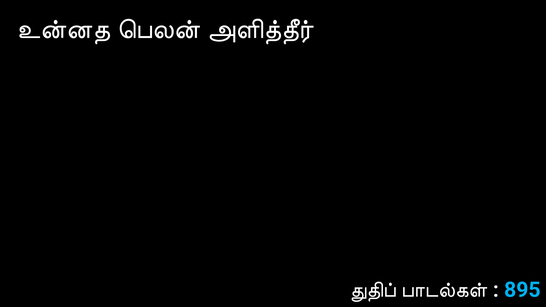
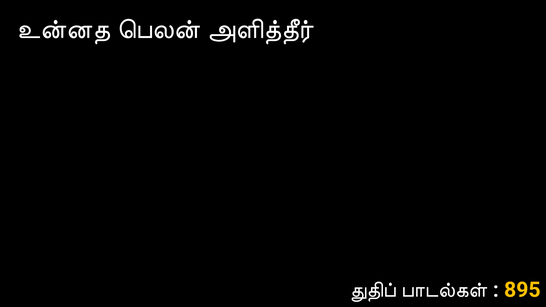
895 colour: light blue -> yellow
